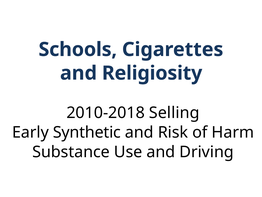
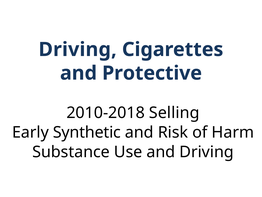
Schools at (78, 49): Schools -> Driving
Religiosity: Religiosity -> Protective
